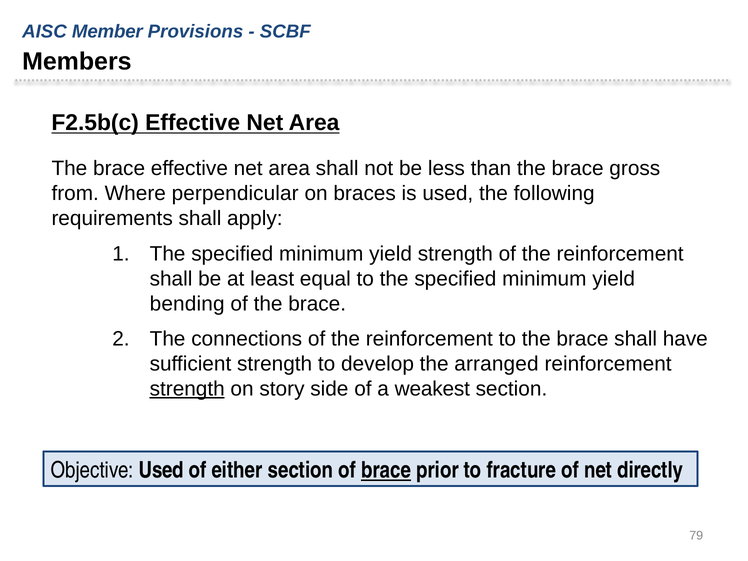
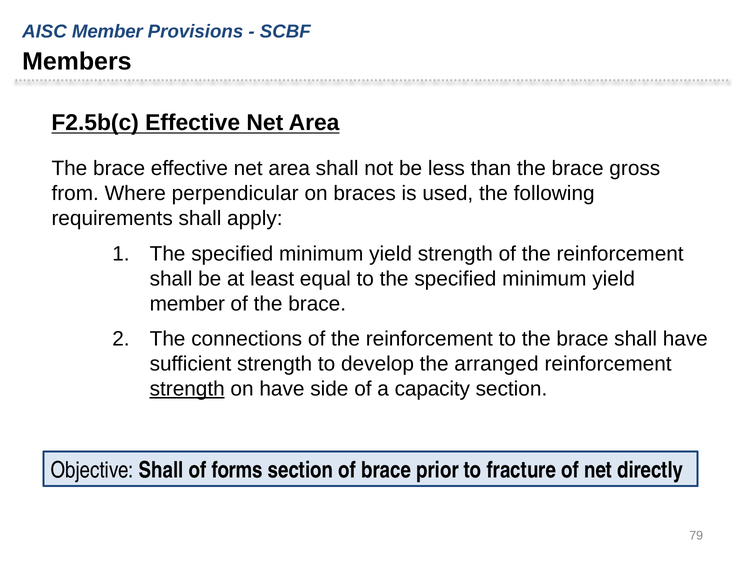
bending at (187, 304): bending -> member
on story: story -> have
weakest: weakest -> capacity
Objective Used: Used -> Shall
either: either -> forms
brace at (386, 470) underline: present -> none
